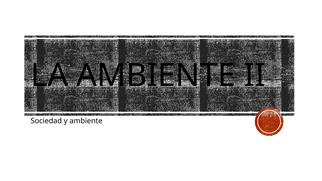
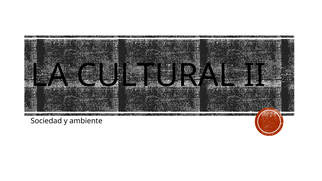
LA AMBIENTE: AMBIENTE -> CULTURAL
